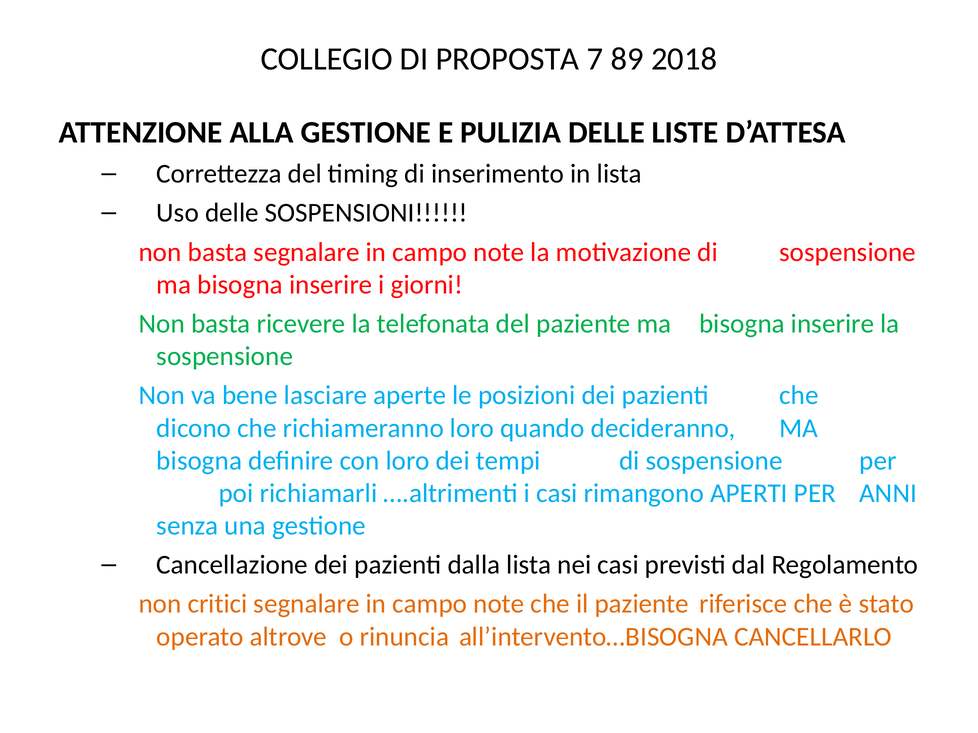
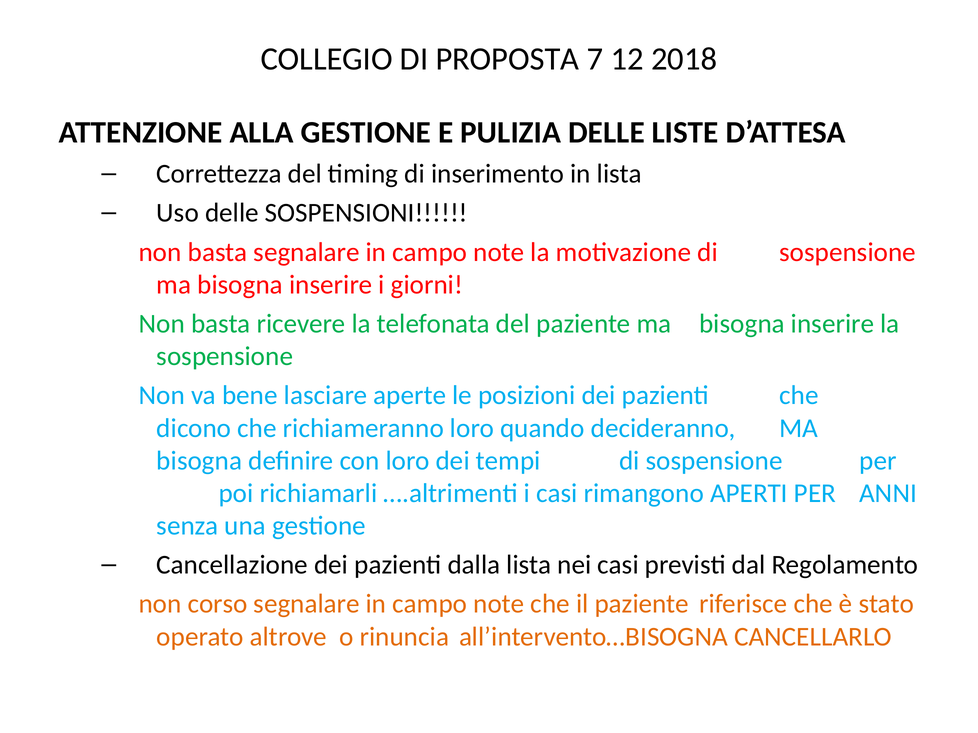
89: 89 -> 12
critici: critici -> corso
